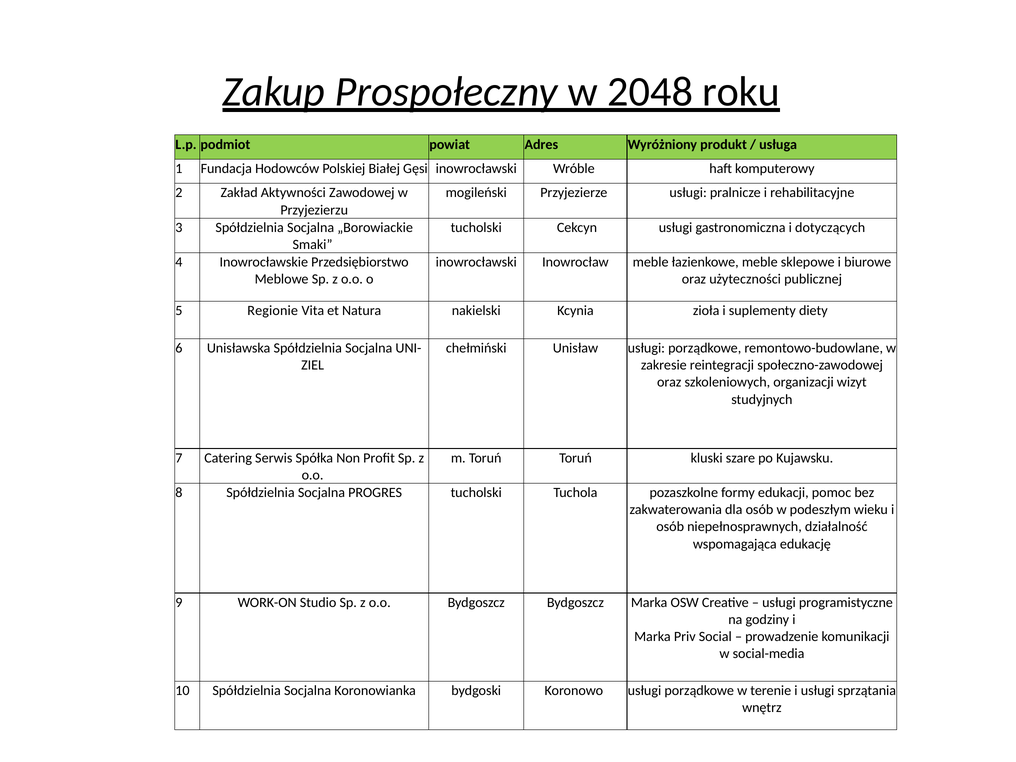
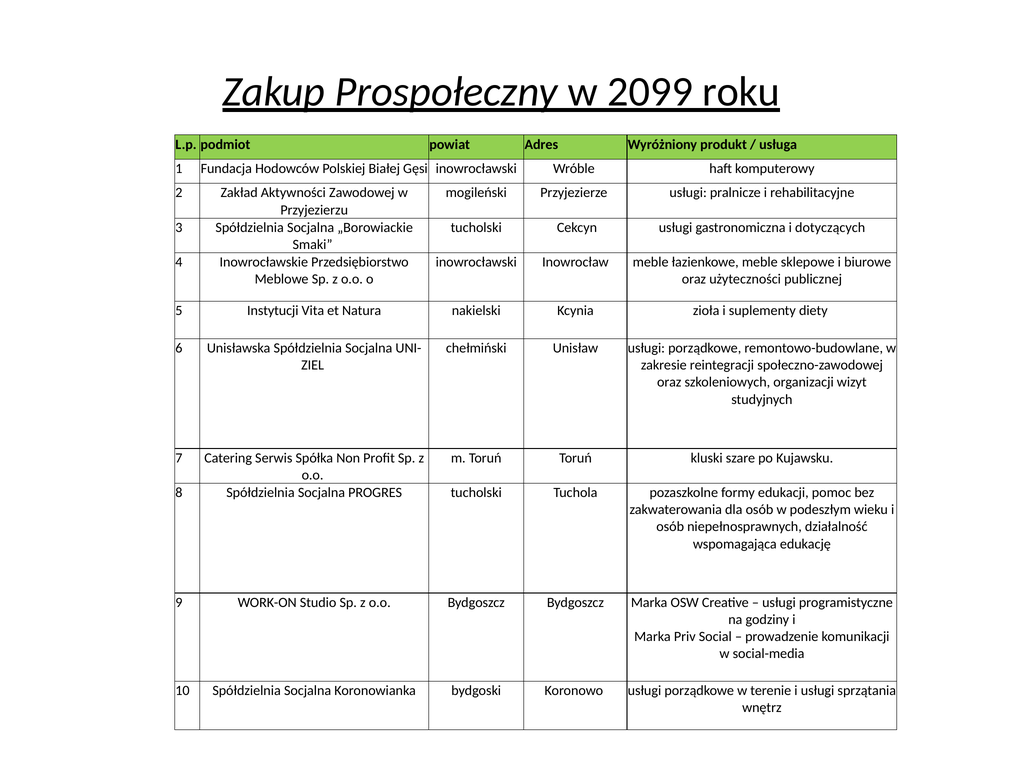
2048: 2048 -> 2099
Regionie: Regionie -> Instytucji
